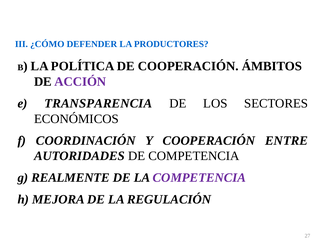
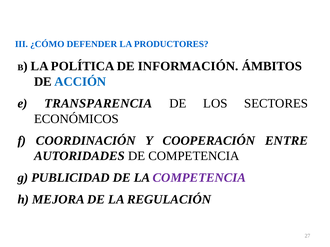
DE COOPERACIÓN: COOPERACIÓN -> INFORMACIÓN
ACCIÓN colour: purple -> blue
REALMENTE: REALMENTE -> PUBLICIDAD
